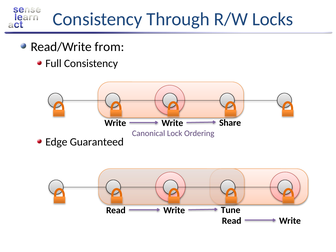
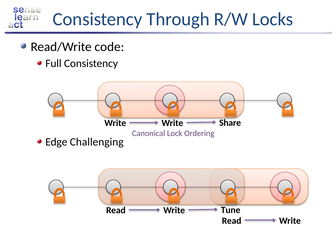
from: from -> code
Guaranteed: Guaranteed -> Challenging
